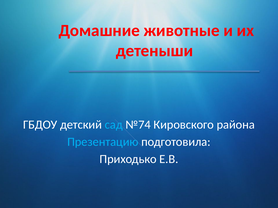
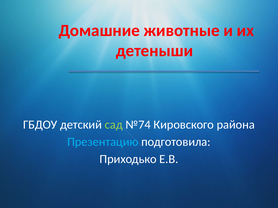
сад colour: light blue -> light green
